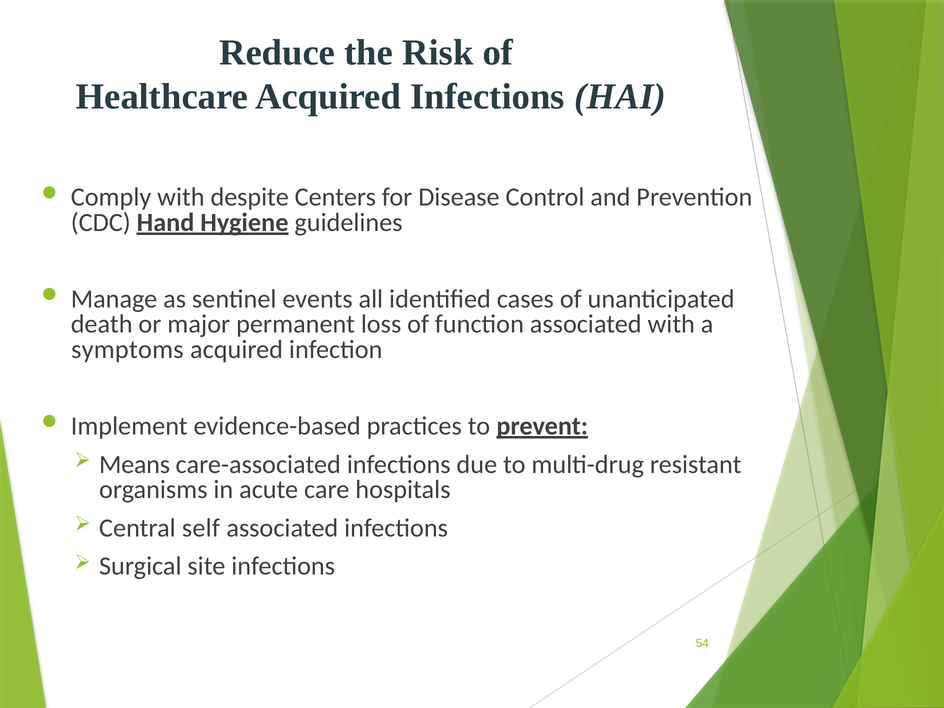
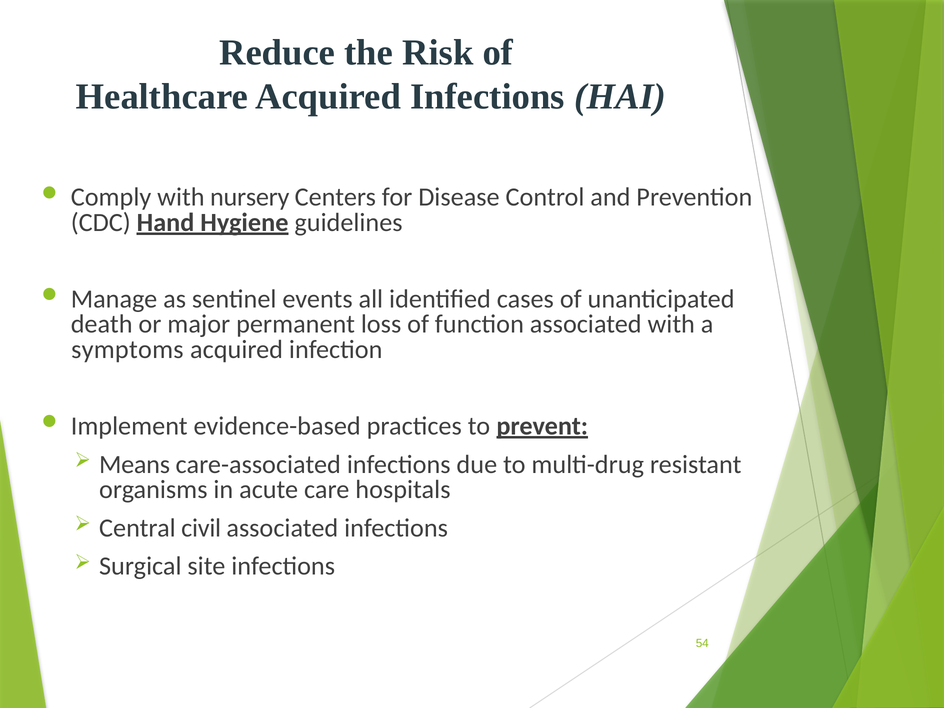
despite: despite -> nursery
self: self -> civil
